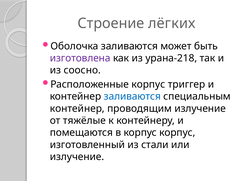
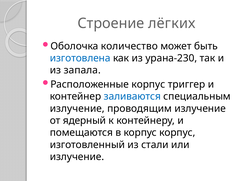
Оболочка заливаются: заливаются -> количество
изготовлена colour: purple -> blue
урана-218: урана-218 -> урана-230
соосно: соосно -> запала
контейнер at (77, 108): контейнер -> излучение
тяжёлые: тяжёлые -> ядерный
